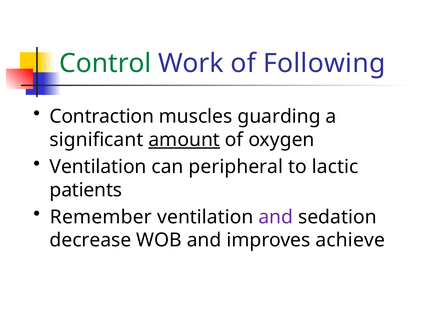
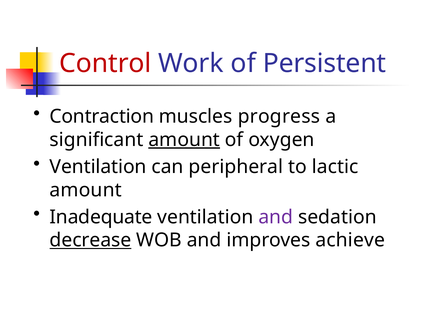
Control colour: green -> red
Following: Following -> Persistent
guarding: guarding -> progress
patients at (86, 190): patients -> amount
Remember: Remember -> Inadequate
decrease underline: none -> present
